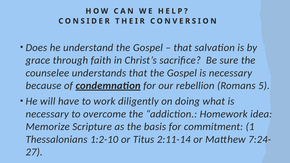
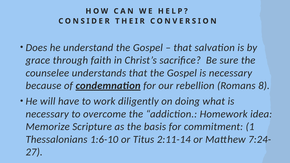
5: 5 -> 8
1:2-10: 1:2-10 -> 1:6-10
